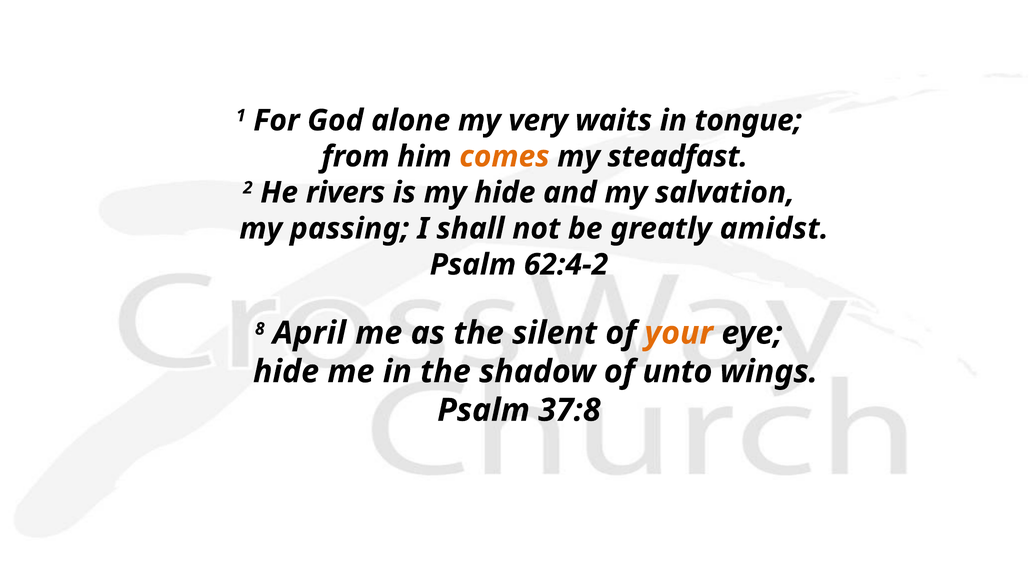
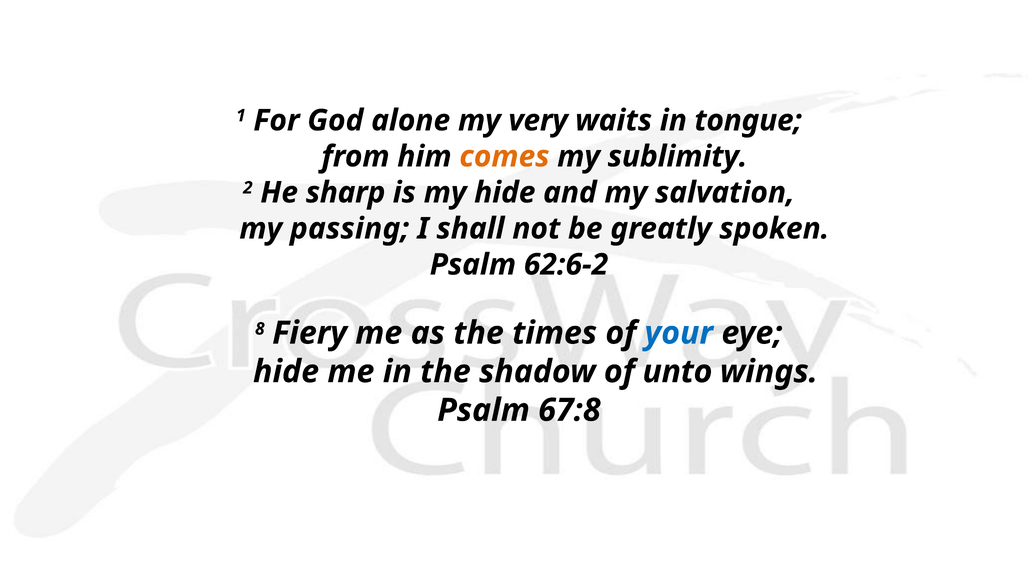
steadfast: steadfast -> sublimity
rivers: rivers -> sharp
amidst: amidst -> spoken
62:4-2: 62:4-2 -> 62:6-2
April: April -> Fiery
silent: silent -> times
your colour: orange -> blue
37:8: 37:8 -> 67:8
